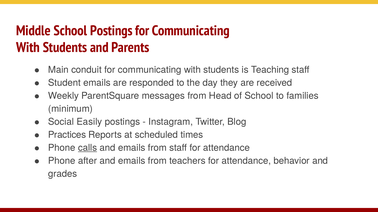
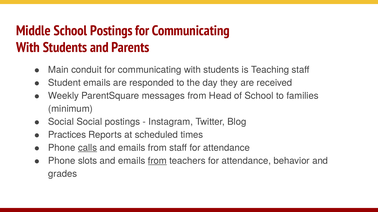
Social Easily: Easily -> Social
after: after -> slots
from at (157, 161) underline: none -> present
